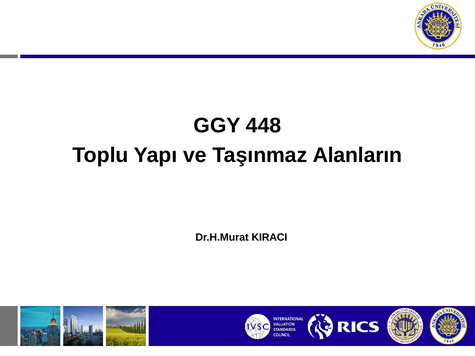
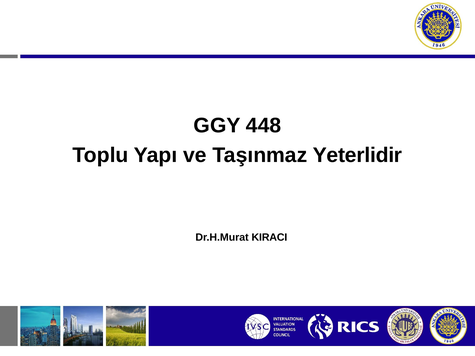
Alanların: Alanların -> Yeterlidir
